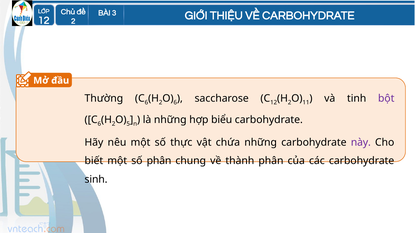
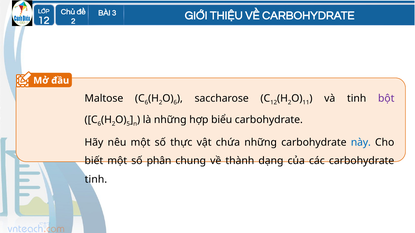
Thường: Thường -> Maltose
này colour: purple -> blue
thành phân: phân -> dạng
sinh at (96, 180): sinh -> tinh
